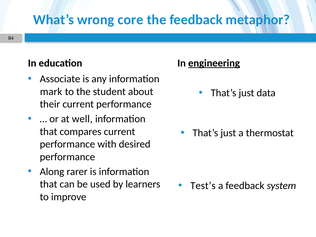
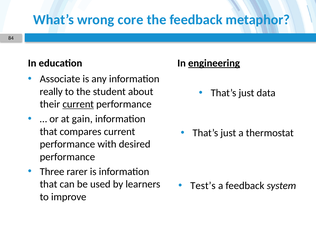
mark: mark -> really
current at (78, 104) underline: none -> present
well: well -> gain
Along: Along -> Three
